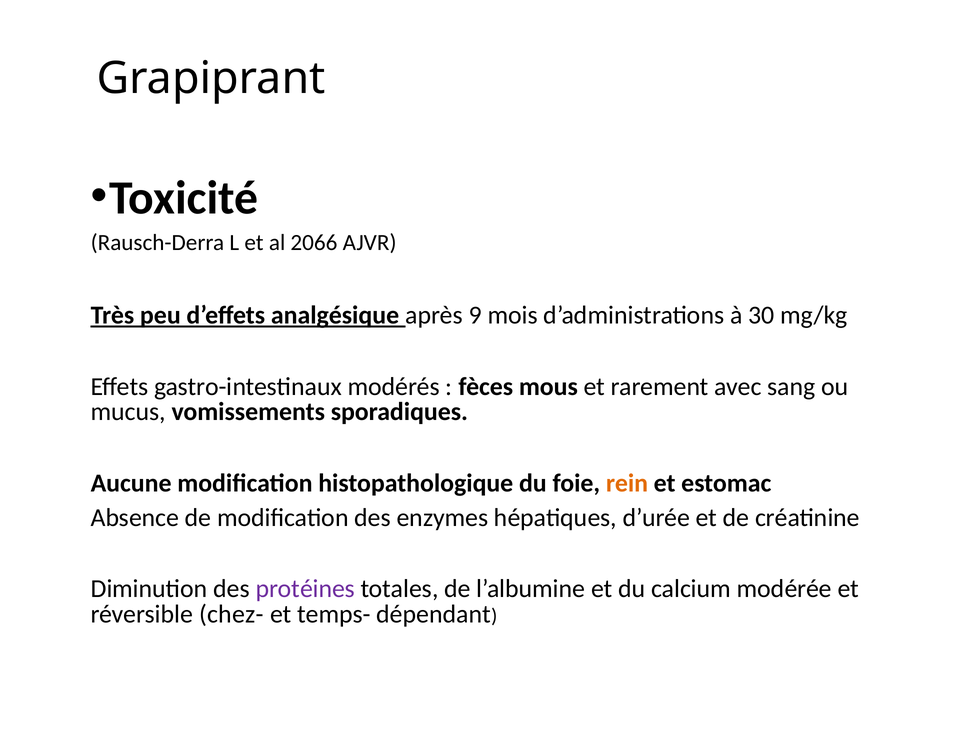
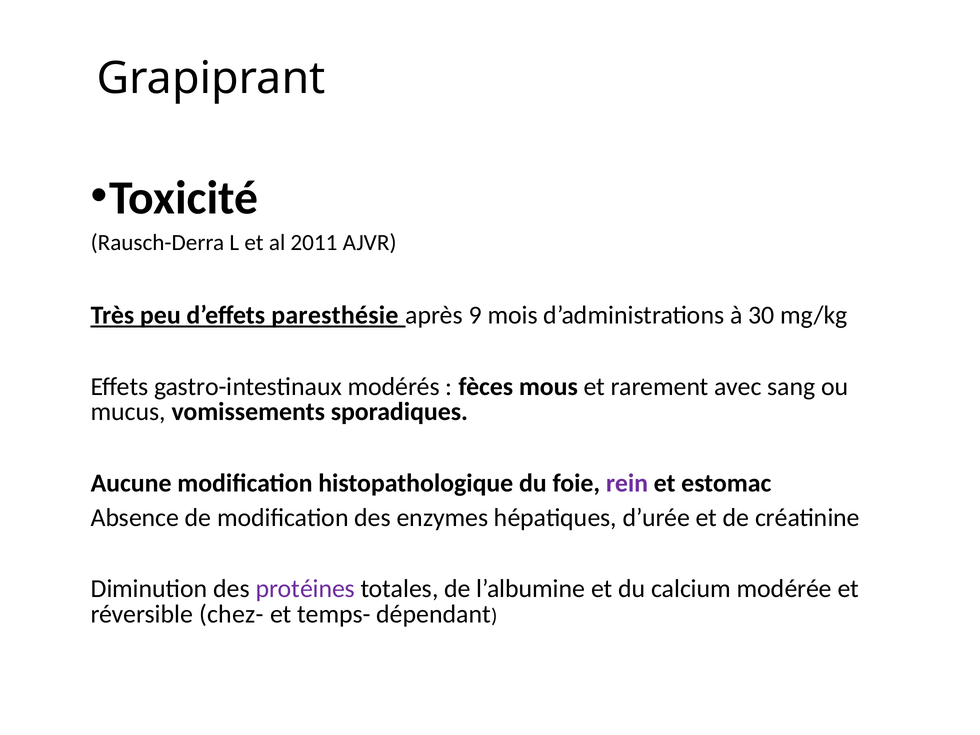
2066: 2066 -> 2011
analgésique: analgésique -> paresthésie
rein colour: orange -> purple
